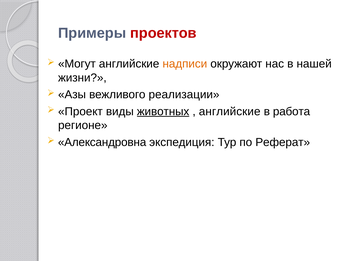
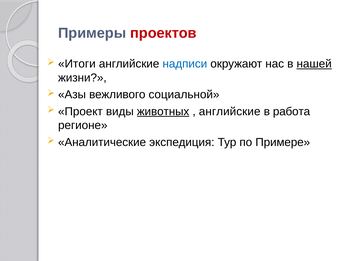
Могут: Могут -> Итоги
надписи colour: orange -> blue
нашей underline: none -> present
реализации: реализации -> социальной
Александровна: Александровна -> Аналитические
Реферат: Реферат -> Примере
